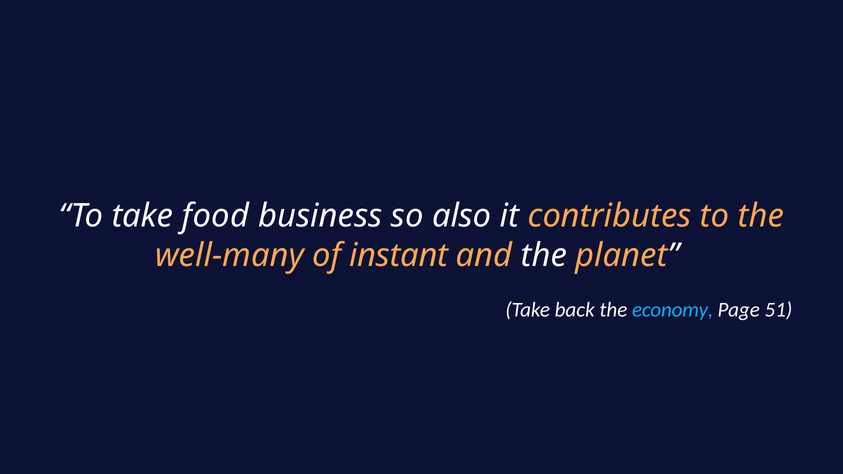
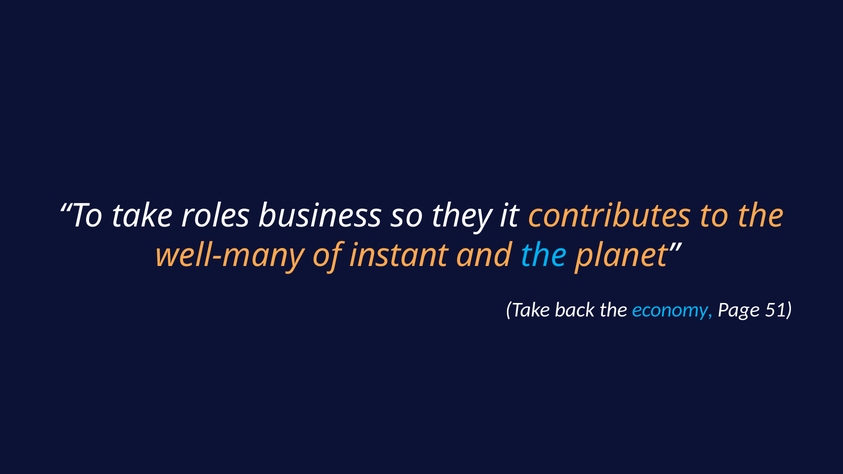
food: food -> roles
also: also -> they
the at (544, 256) colour: white -> light blue
